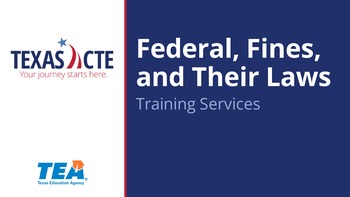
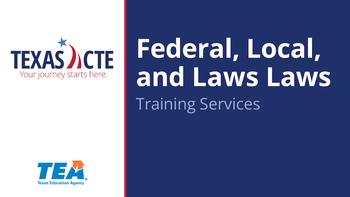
Fines: Fines -> Local
and Their: Their -> Laws
